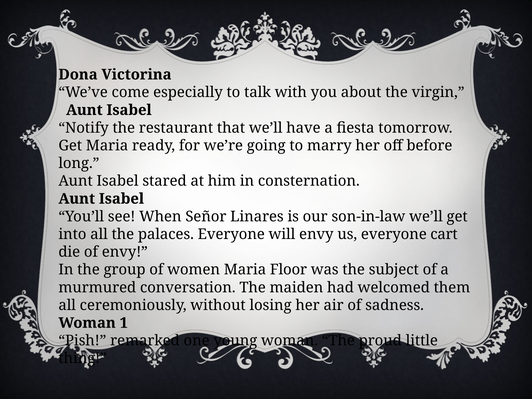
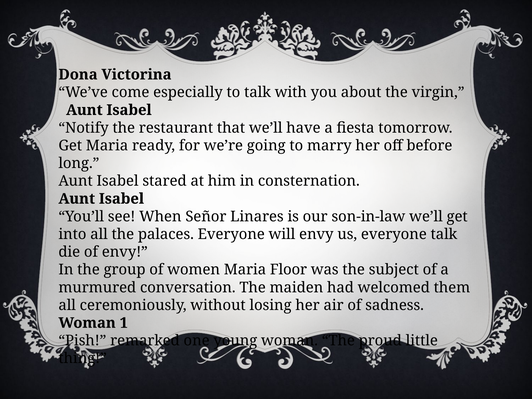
everyone cart: cart -> talk
